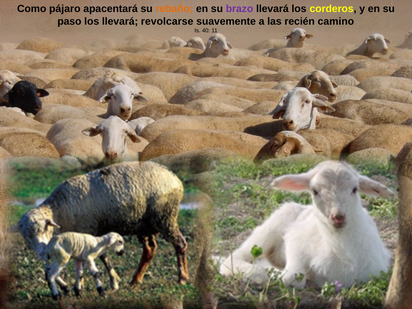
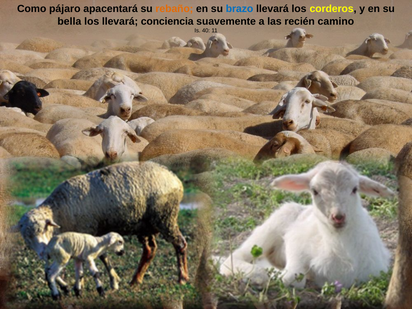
brazo colour: purple -> blue
paso: paso -> bella
revolcarse: revolcarse -> conciencia
